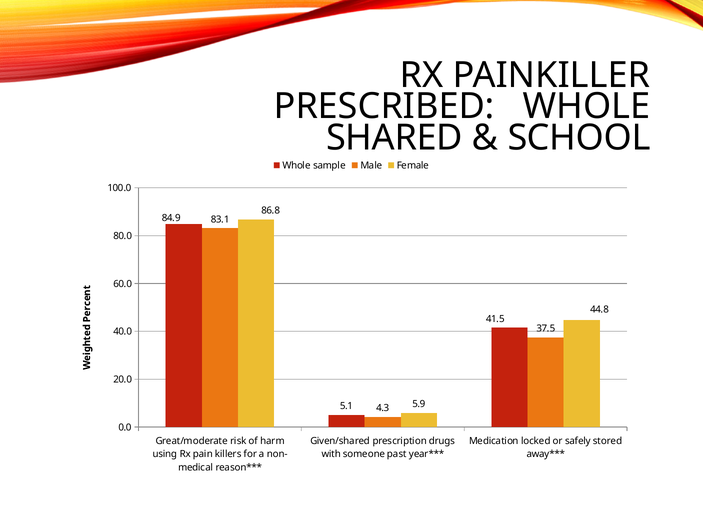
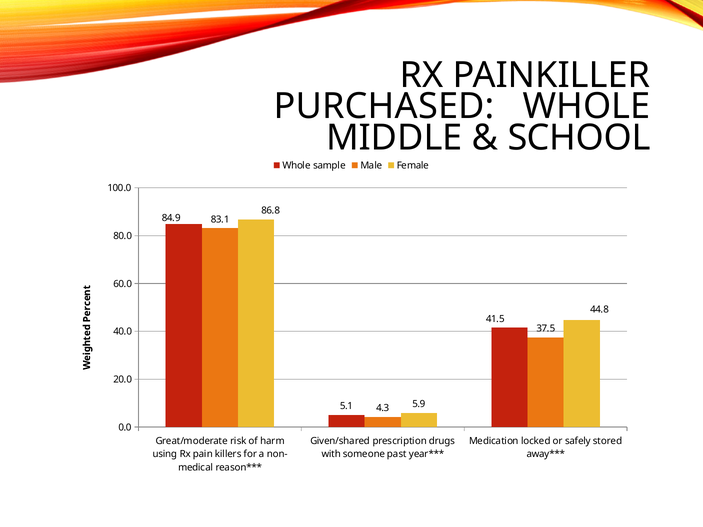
PRESCRIBED: PRESCRIBED -> PURCHASED
SHARED: SHARED -> MIDDLE
